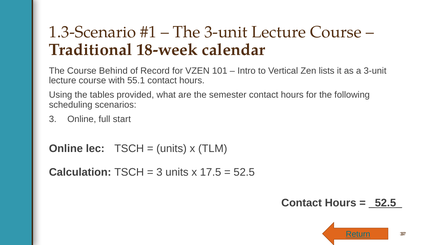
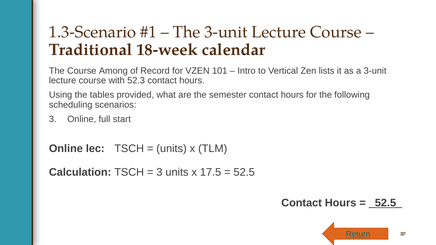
Behind: Behind -> Among
55.1: 55.1 -> 52.3
